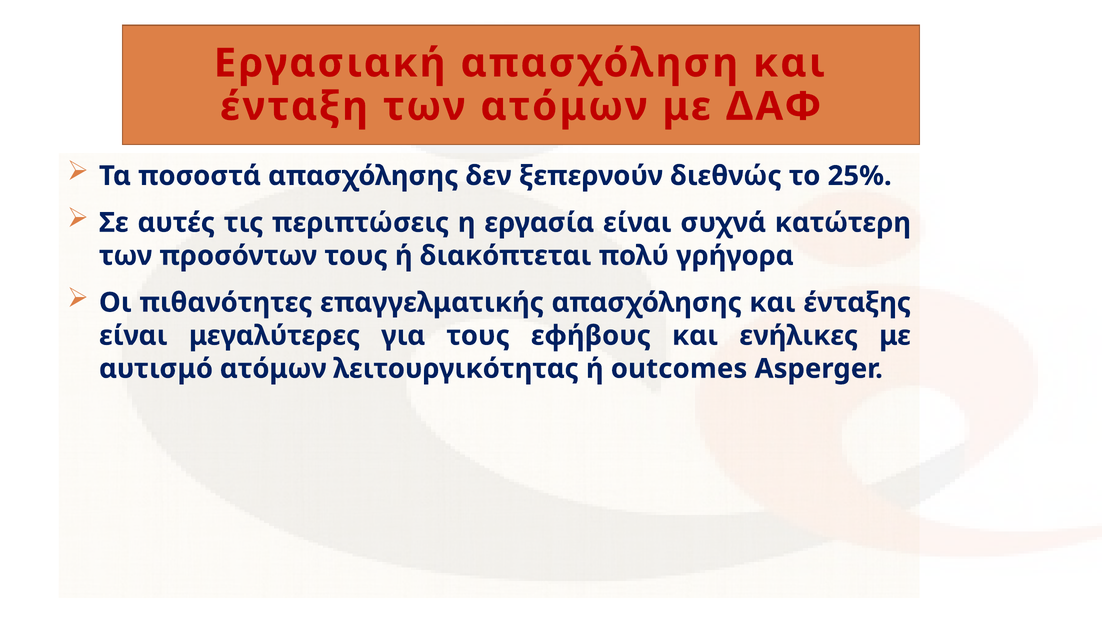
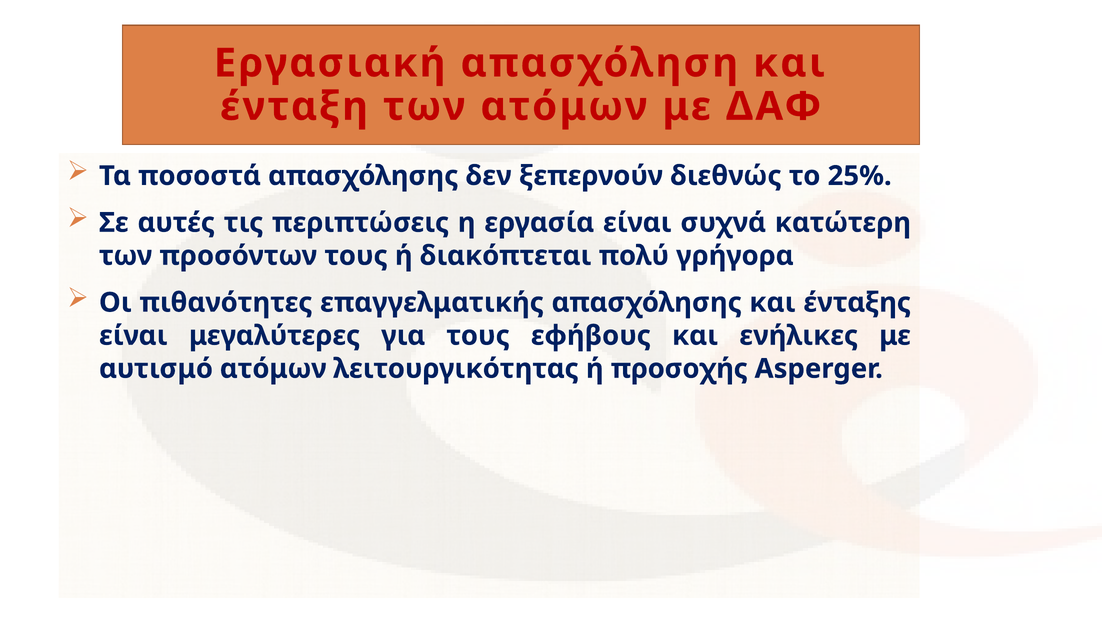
outcomes: outcomes -> προσοχής
